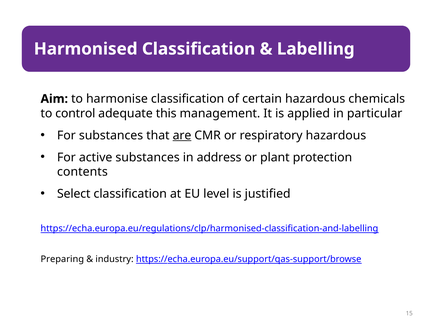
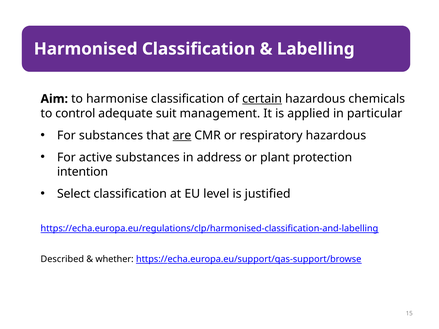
certain underline: none -> present
this: this -> suit
contents: contents -> intention
Preparing: Preparing -> Described
industry: industry -> whether
